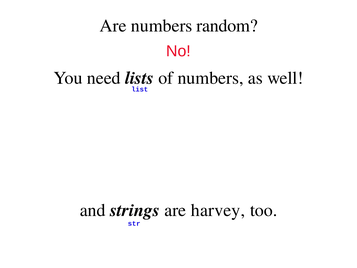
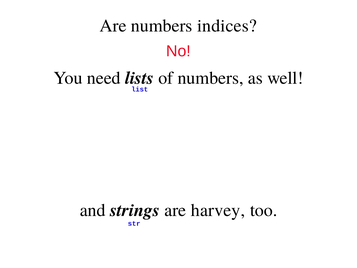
random: random -> indices
